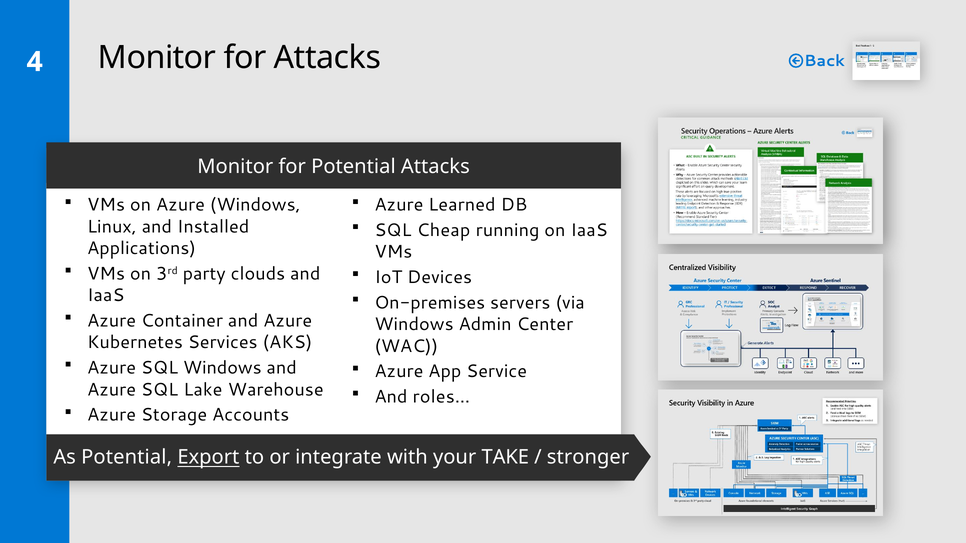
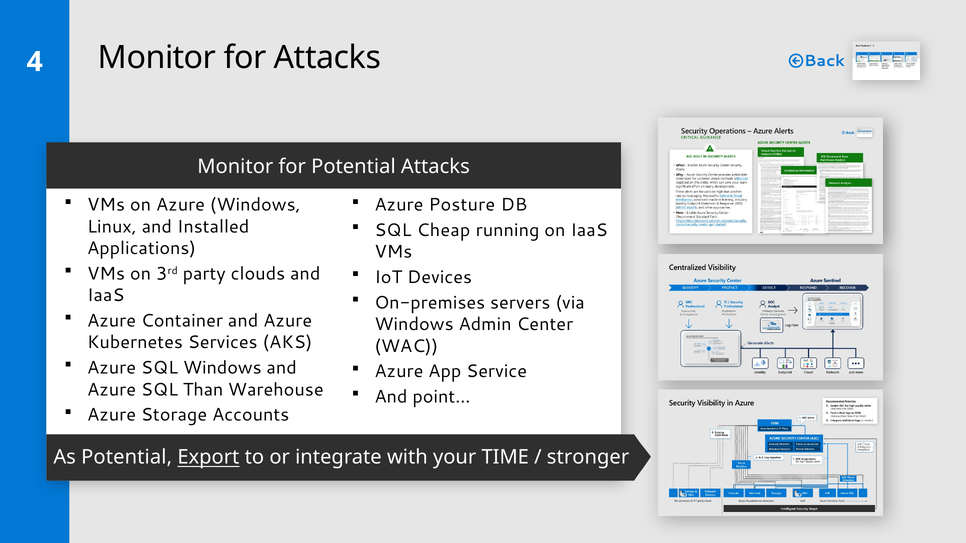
Learned: Learned -> Posture
Lake: Lake -> Than
roles…: roles… -> point…
TAKE: TAKE -> TIME
